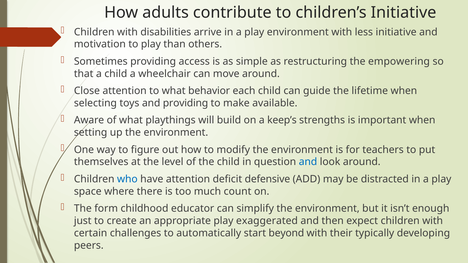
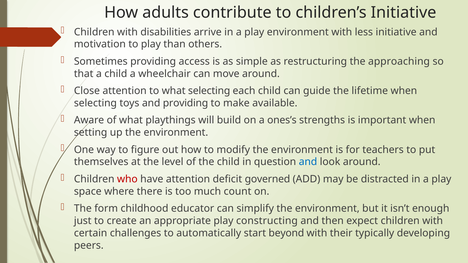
empowering: empowering -> approaching
what behavior: behavior -> selecting
keep’s: keep’s -> ones’s
who colour: blue -> red
defensive: defensive -> governed
exaggerated: exaggerated -> constructing
